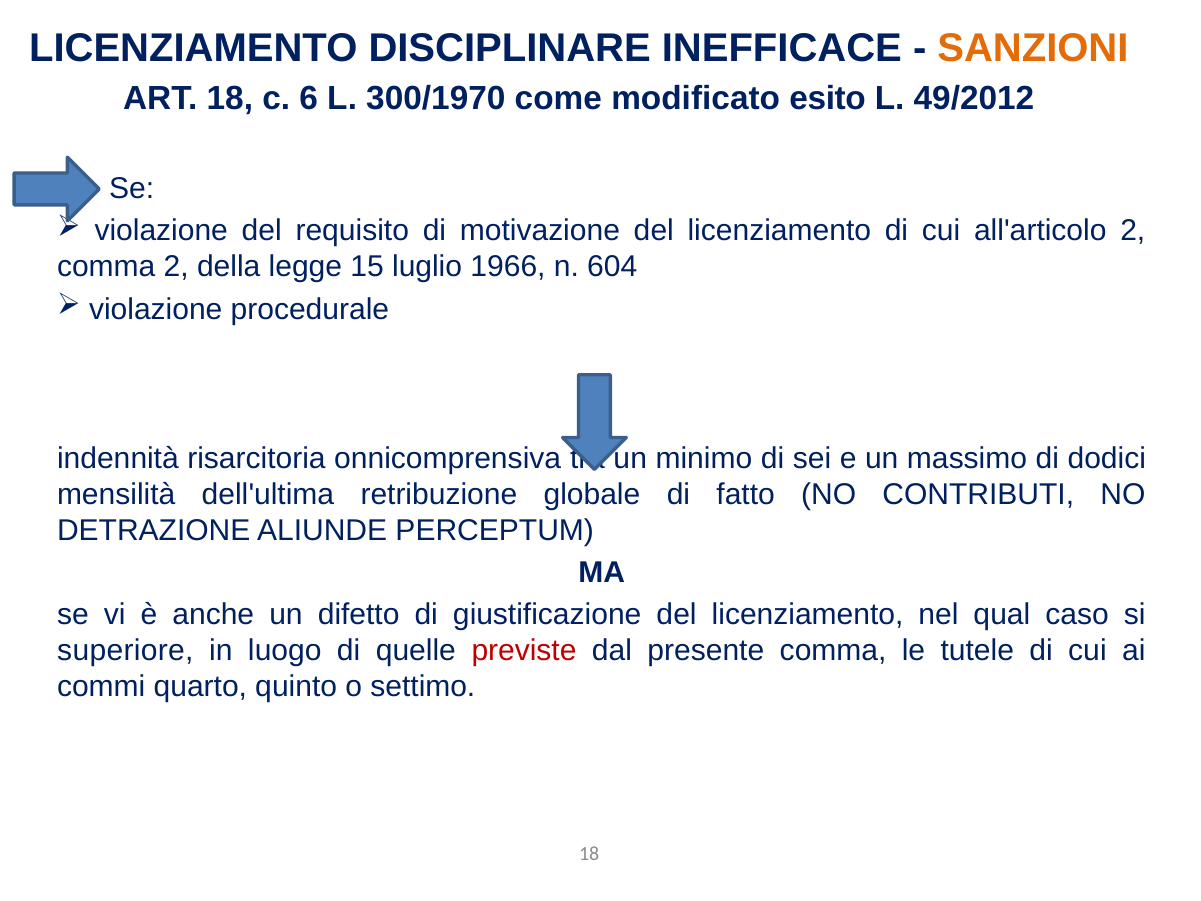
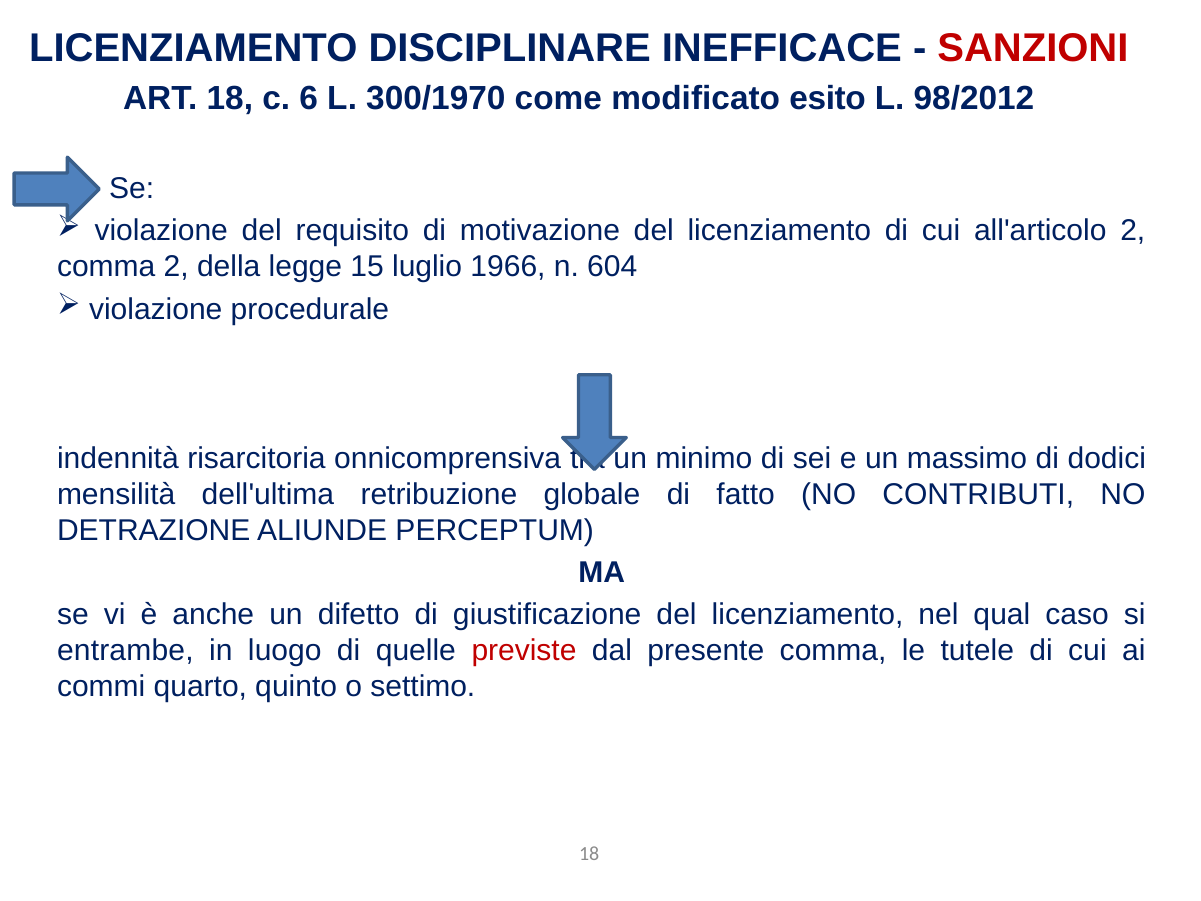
SANZIONI colour: orange -> red
49/2012: 49/2012 -> 98/2012
superiore: superiore -> entrambe
